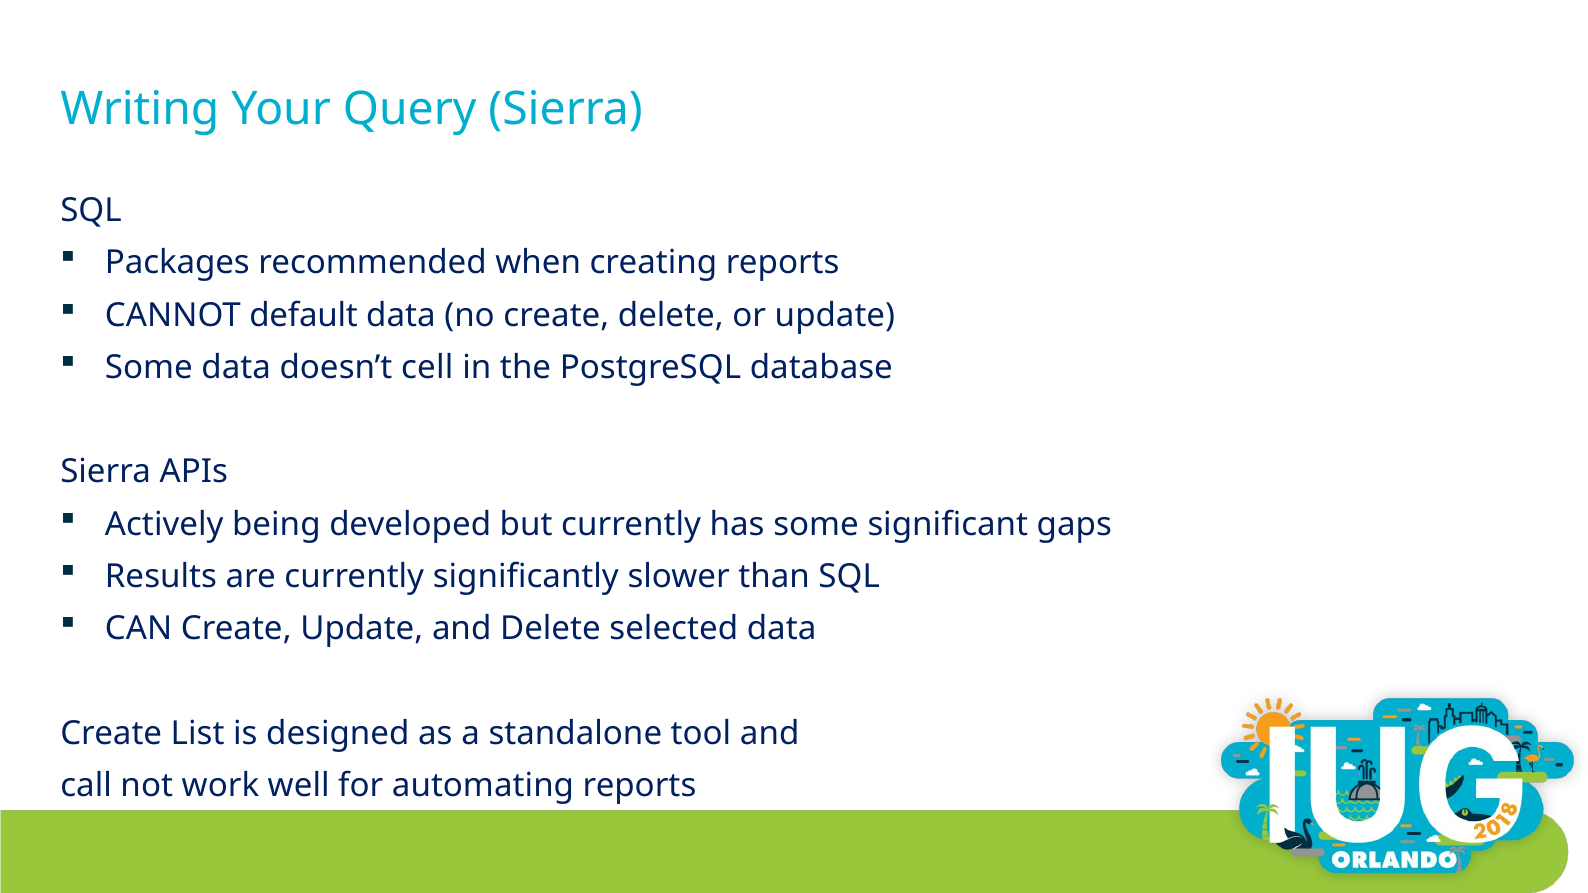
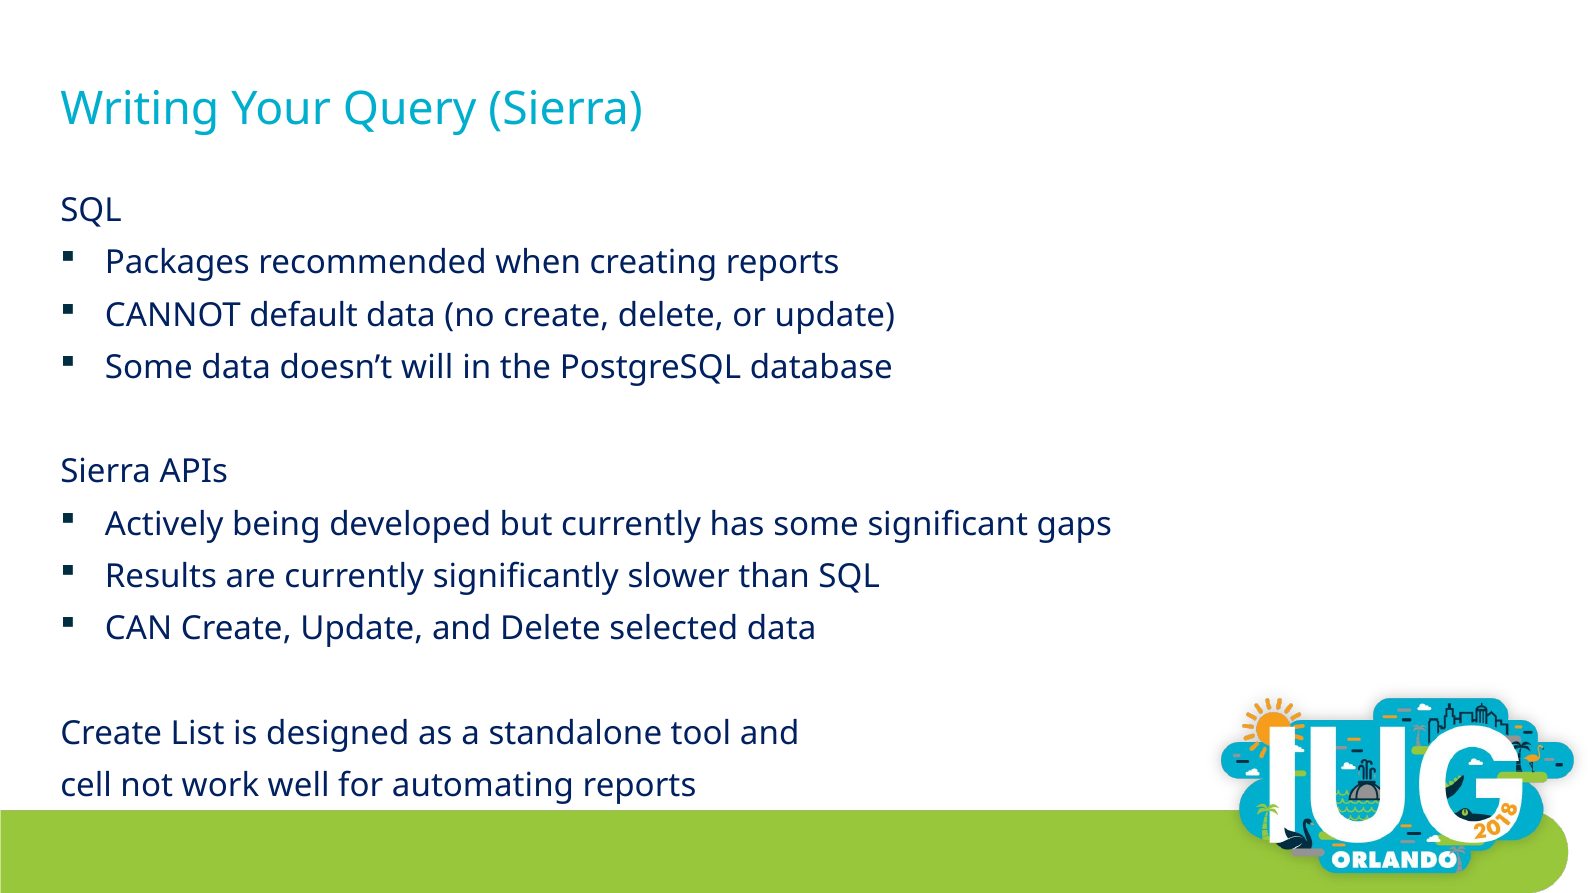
cell: cell -> will
call: call -> cell
